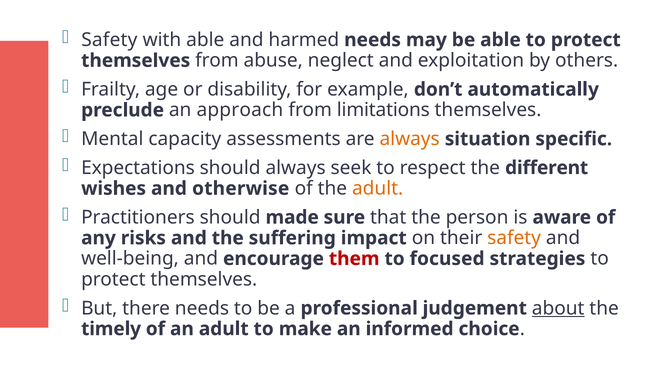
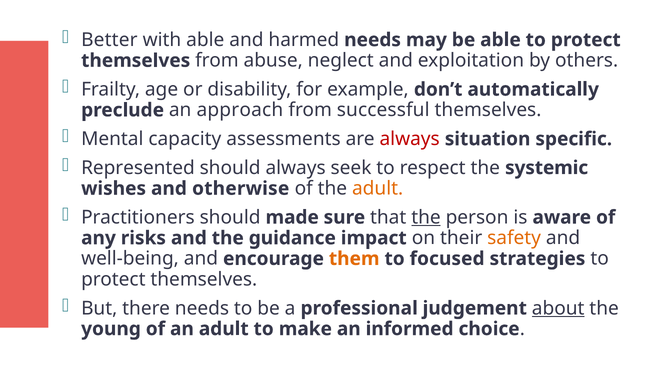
Safety at (109, 40): Safety -> Better
limitations: limitations -> successful
always at (410, 139) colour: orange -> red
Expectations: Expectations -> Represented
different: different -> systemic
the at (426, 217) underline: none -> present
suffering: suffering -> guidance
them colour: red -> orange
timely: timely -> young
